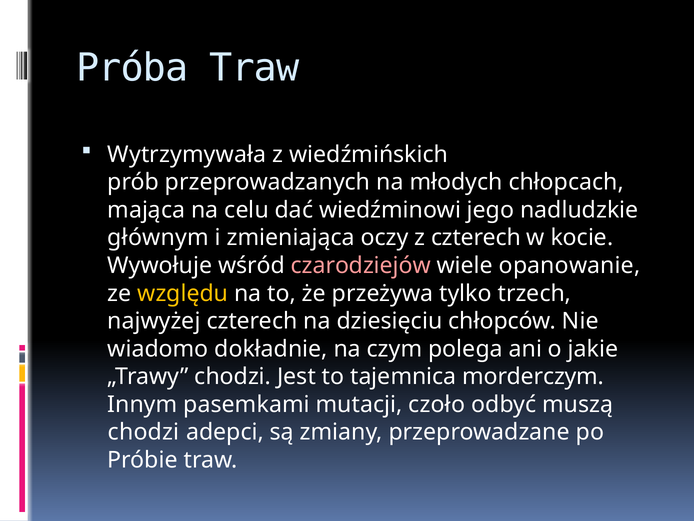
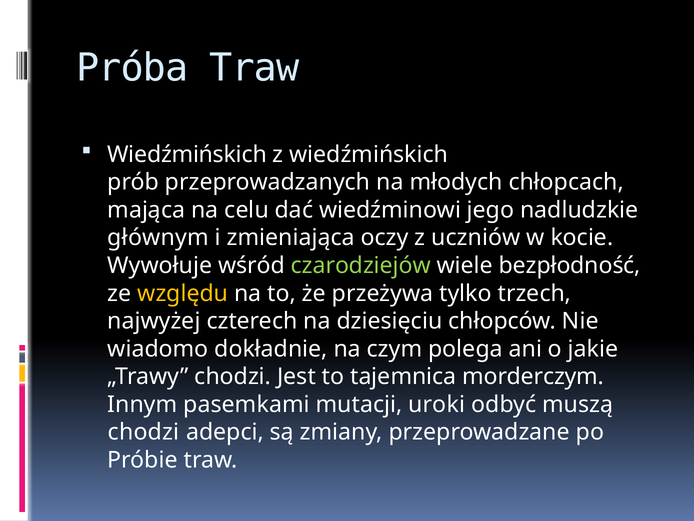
Wytrzymywała at (187, 154): Wytrzymywała -> Wiedźmińskich
z czterech: czterech -> uczniów
czarodziejów colour: pink -> light green
opanowanie: opanowanie -> bezpłodność
czoło: czoło -> uroki
